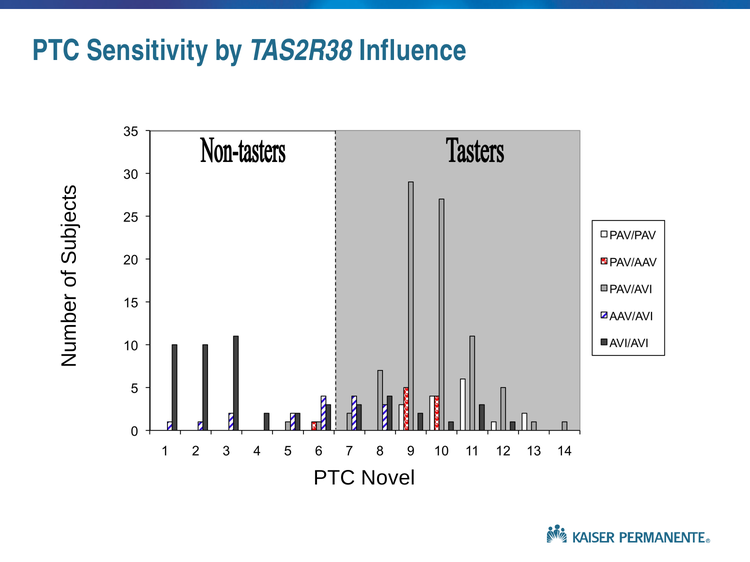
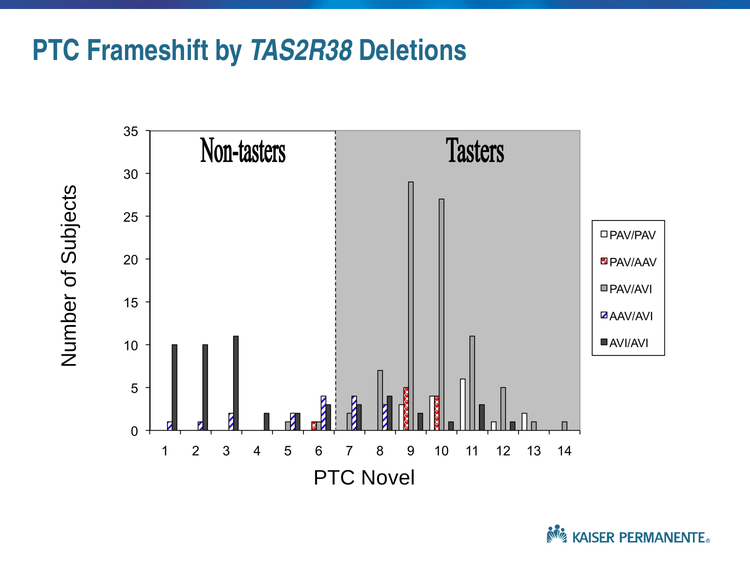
Sensitivity: Sensitivity -> Frameshift
Influence: Influence -> Deletions
